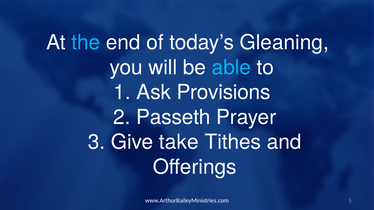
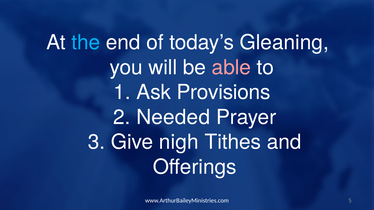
able colour: light blue -> pink
Passeth: Passeth -> Needed
take: take -> nigh
